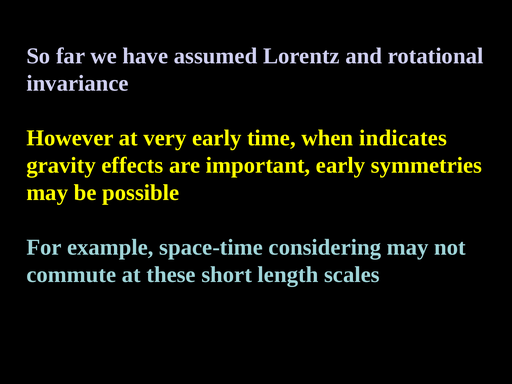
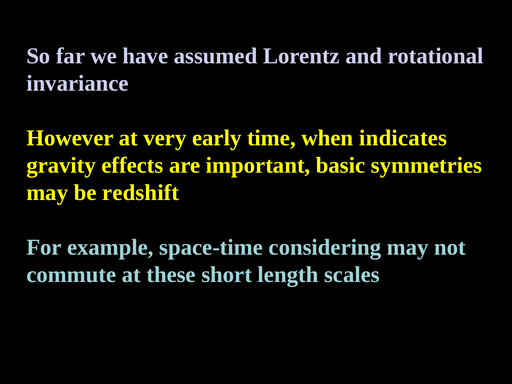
important early: early -> basic
possible: possible -> redshift
